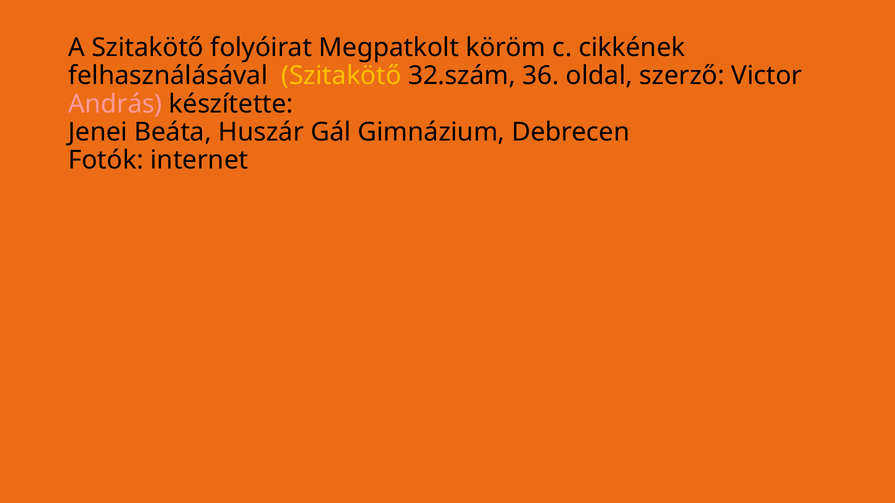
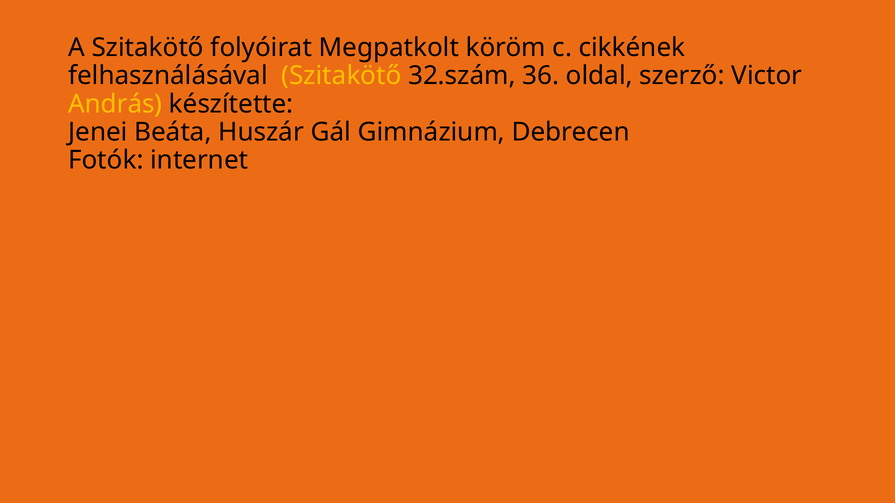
András colour: pink -> yellow
